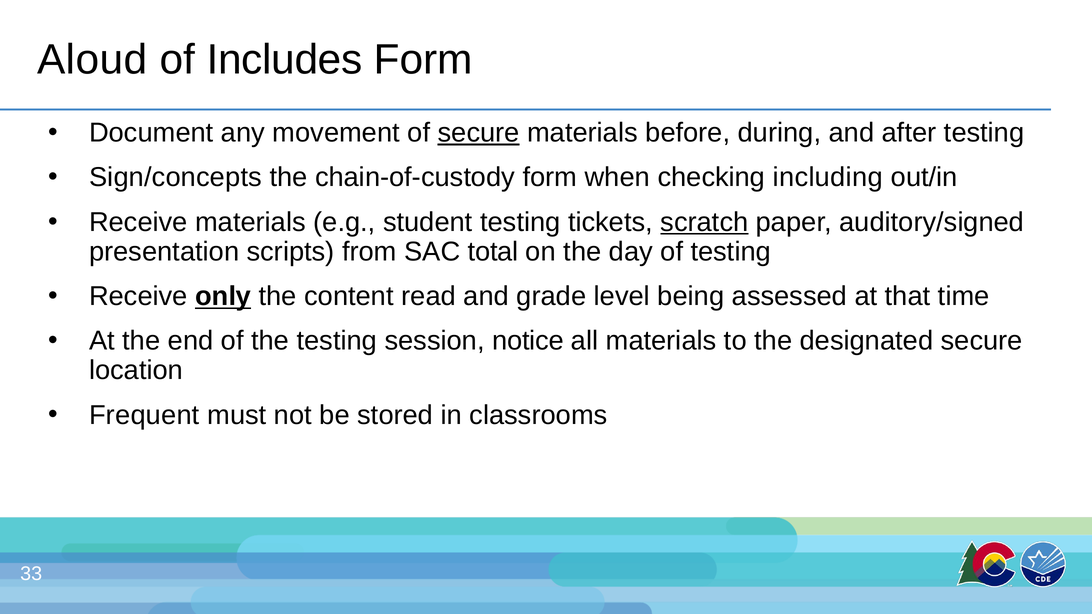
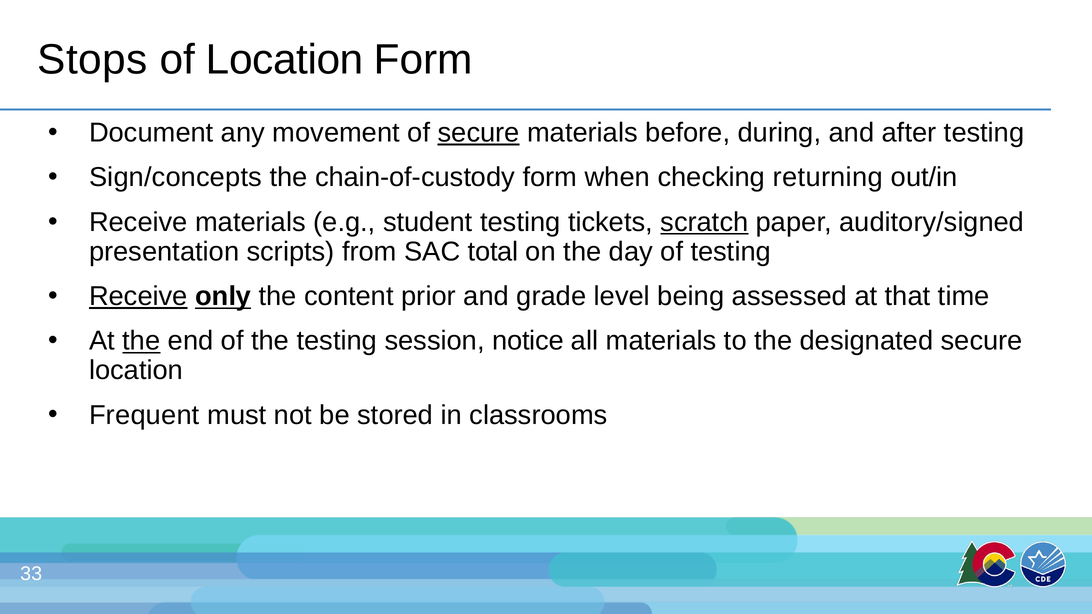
Aloud: Aloud -> Stops
of Includes: Includes -> Location
including: including -> returning
Receive at (138, 296) underline: none -> present
read: read -> prior
the at (141, 341) underline: none -> present
